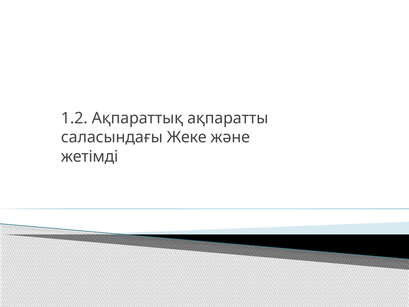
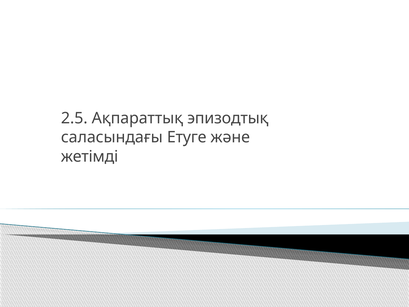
1.2: 1.2 -> 2.5
ақпаратты: ақпаратты -> эпизодтық
Жеке: Жеке -> Етуге
